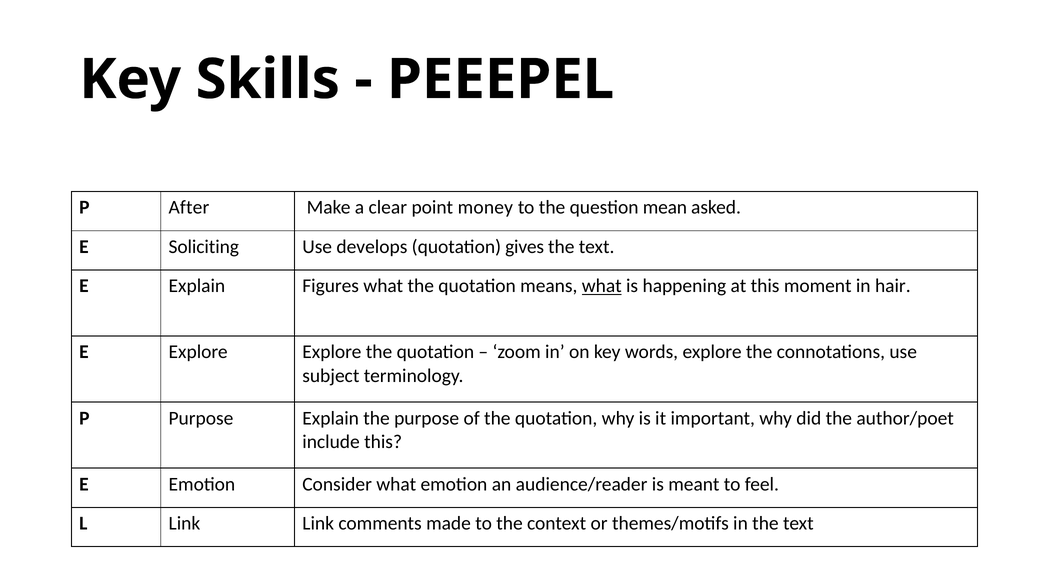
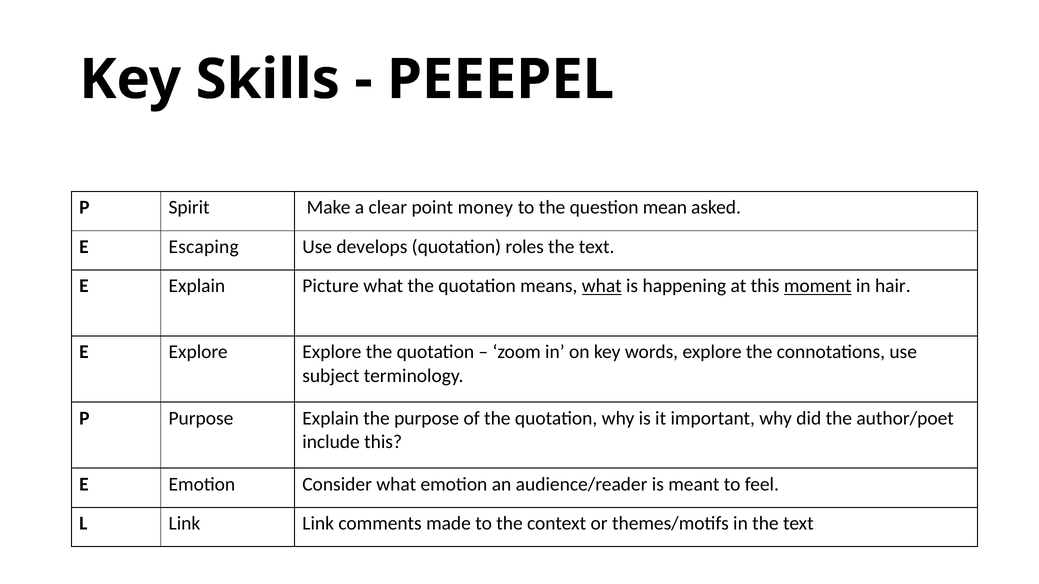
After: After -> Spirit
Soliciting: Soliciting -> Escaping
gives: gives -> roles
Figures: Figures -> Picture
moment underline: none -> present
